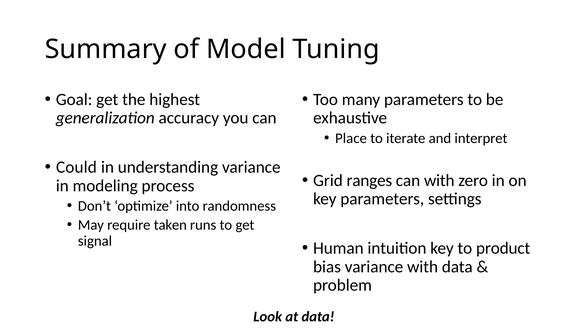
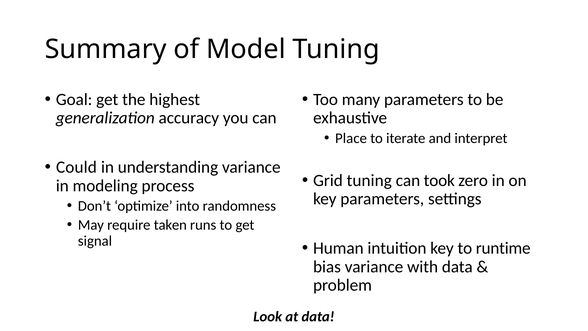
Grid ranges: ranges -> tuning
can with: with -> took
product: product -> runtime
